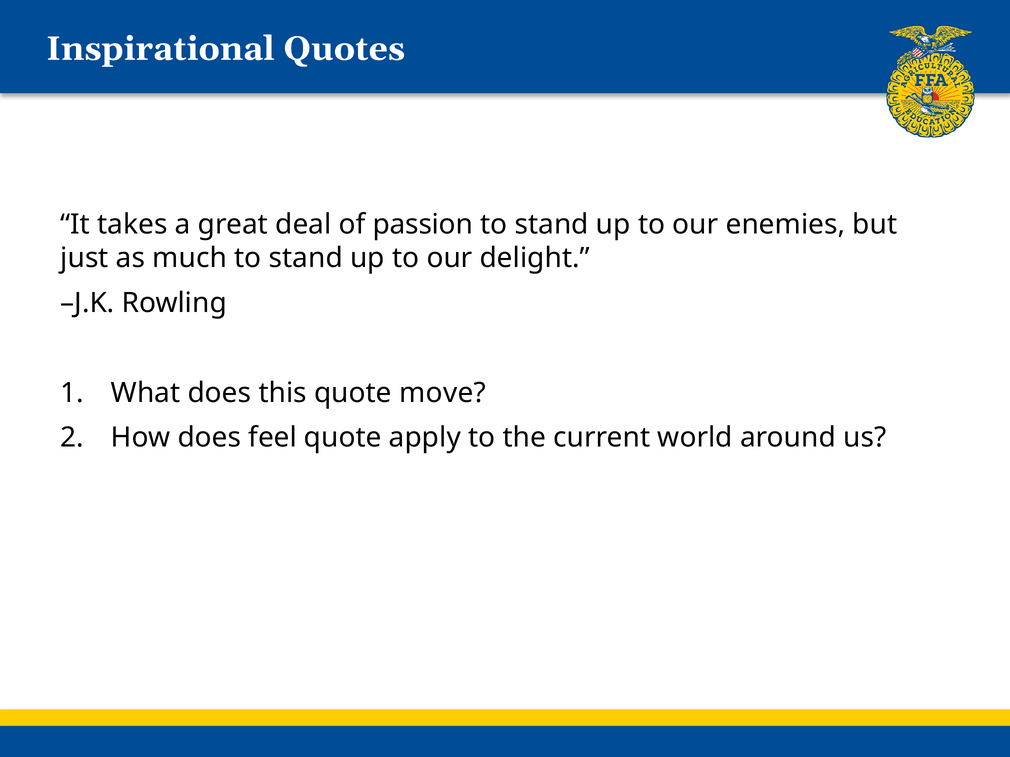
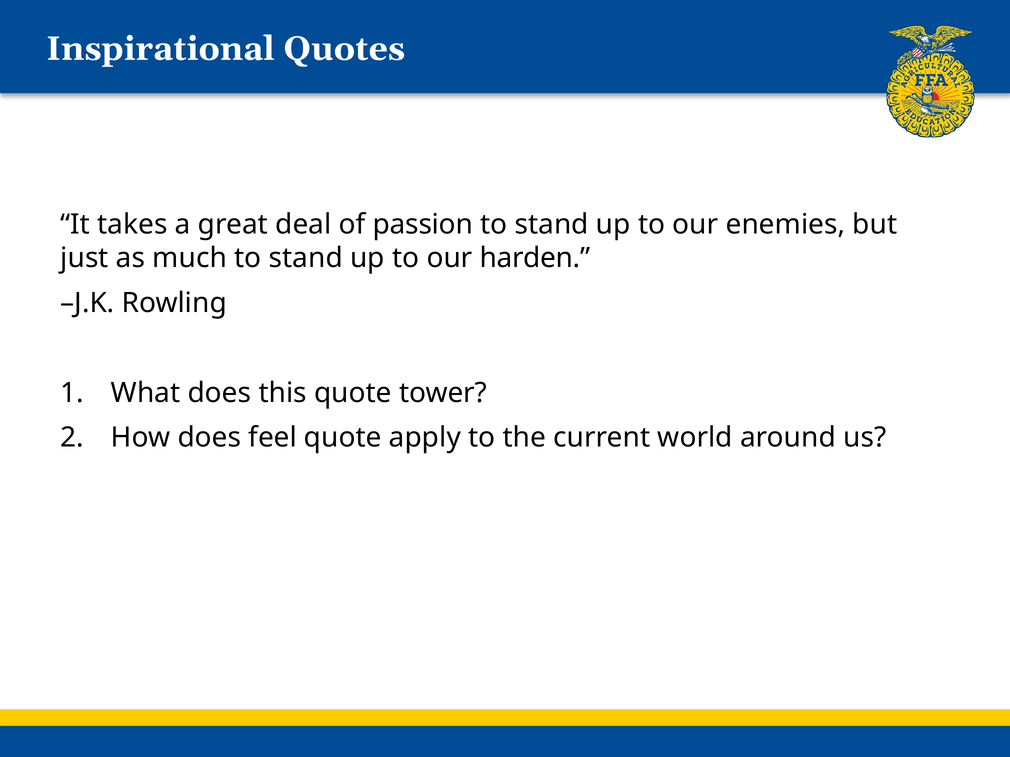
delight: delight -> harden
move: move -> tower
